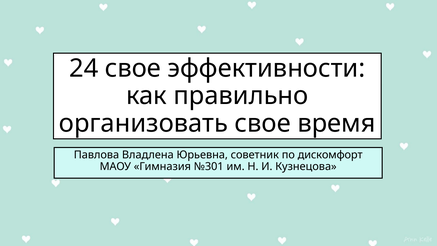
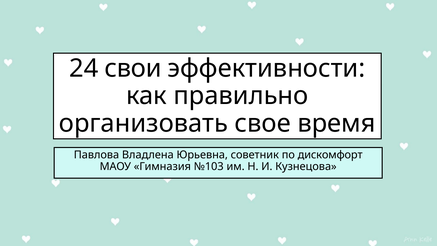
24 свое: свое -> свои
№301: №301 -> №103
